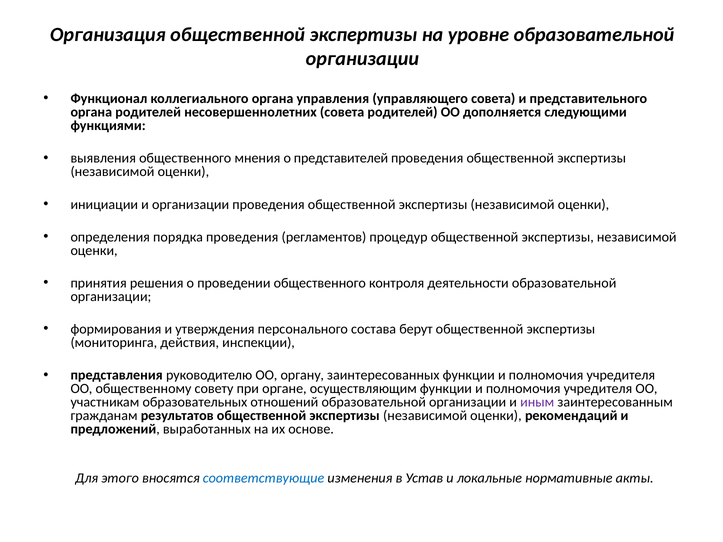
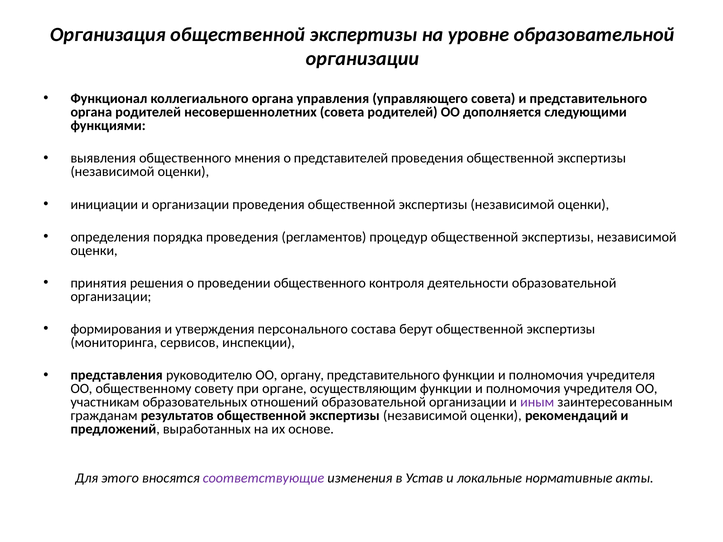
действия: действия -> сервисов
органу заинтересованных: заинтересованных -> представительного
соответствующие colour: blue -> purple
